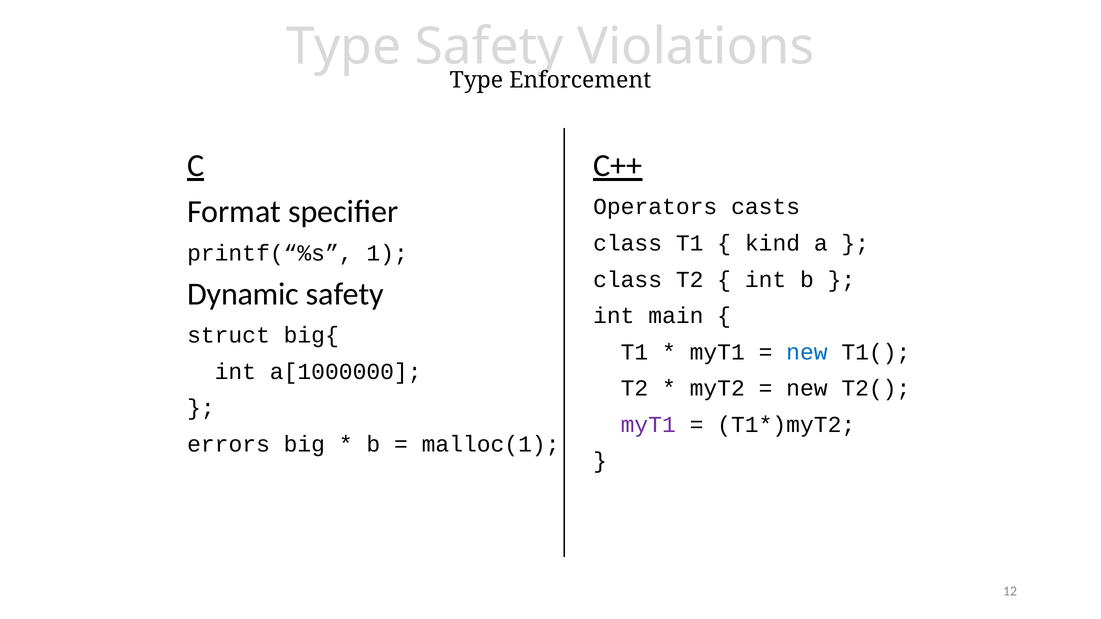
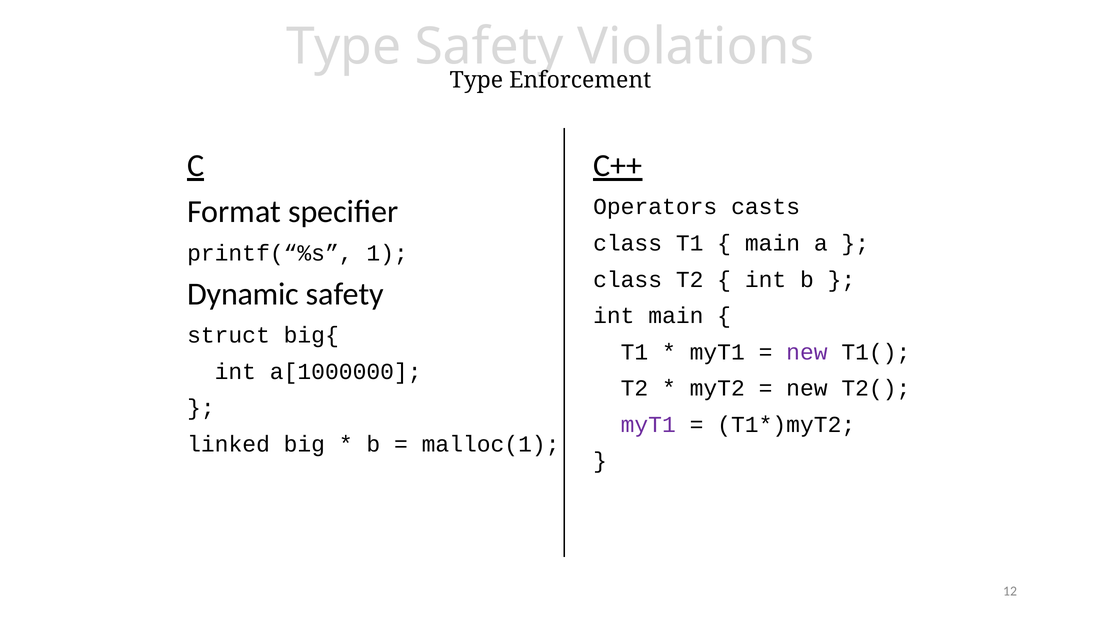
kind at (773, 243): kind -> main
new at (807, 352) colour: blue -> purple
errors: errors -> linked
